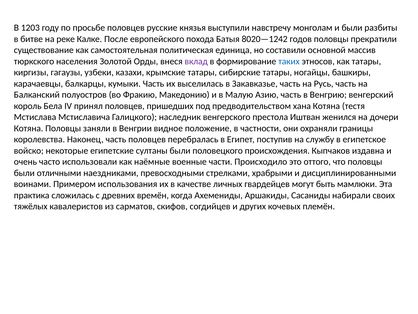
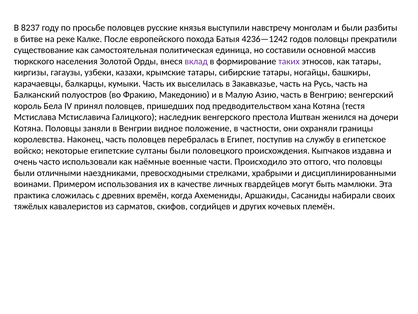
1203: 1203 -> 8237
8020—1242: 8020—1242 -> 4236—1242
таких colour: blue -> purple
